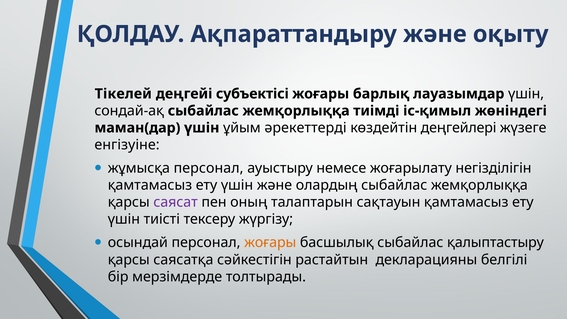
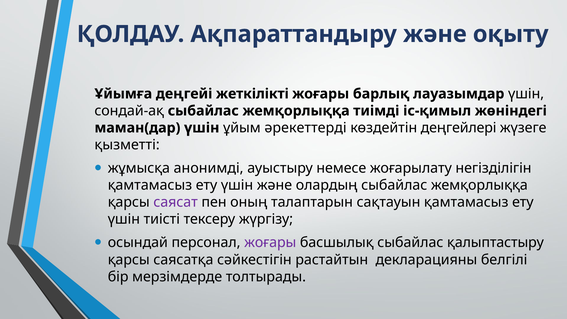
Тікелей: Тікелей -> Ұйымға
субъектісі: субъектісі -> жеткілікті
енгізуіне: енгізуіне -> қызметті
жұмысқа персонал: персонал -> анонимді
жоғары at (270, 243) colour: orange -> purple
